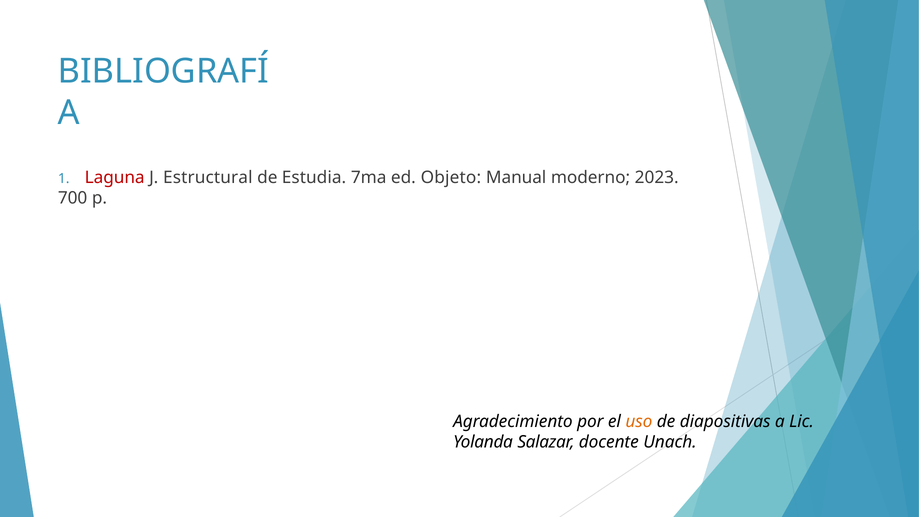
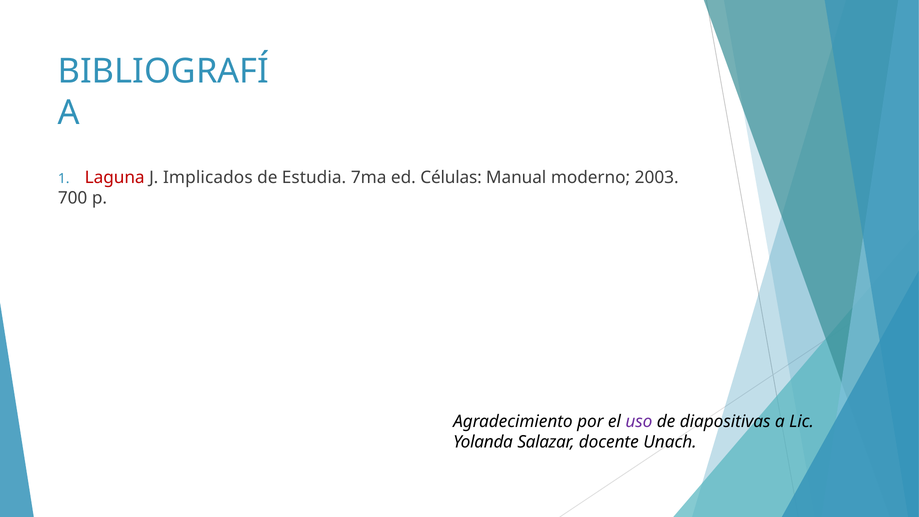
Estructural: Estructural -> Implicados
Objeto: Objeto -> Células
2023: 2023 -> 2003
uso colour: orange -> purple
